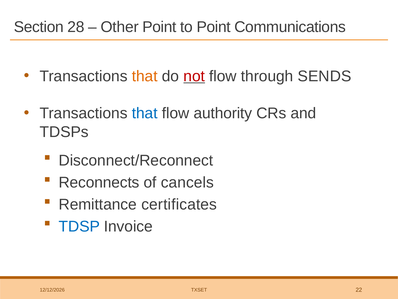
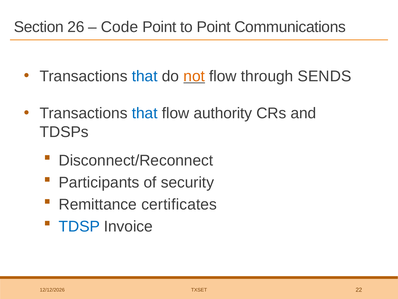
28: 28 -> 26
Other: Other -> Code
that at (145, 76) colour: orange -> blue
not colour: red -> orange
Reconnects: Reconnects -> Participants
cancels: cancels -> security
